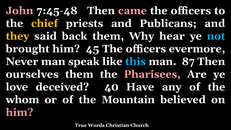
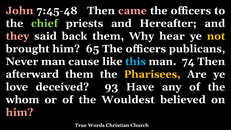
chief colour: yellow -> light green
Publicans: Publicans -> Hereafter
they colour: yellow -> pink
not colour: light blue -> yellow
45: 45 -> 65
evermore: evermore -> publicans
speak: speak -> cause
87: 87 -> 74
ourselves: ourselves -> afterward
Pharisees colour: pink -> yellow
40: 40 -> 93
Mountain: Mountain -> Wouldest
